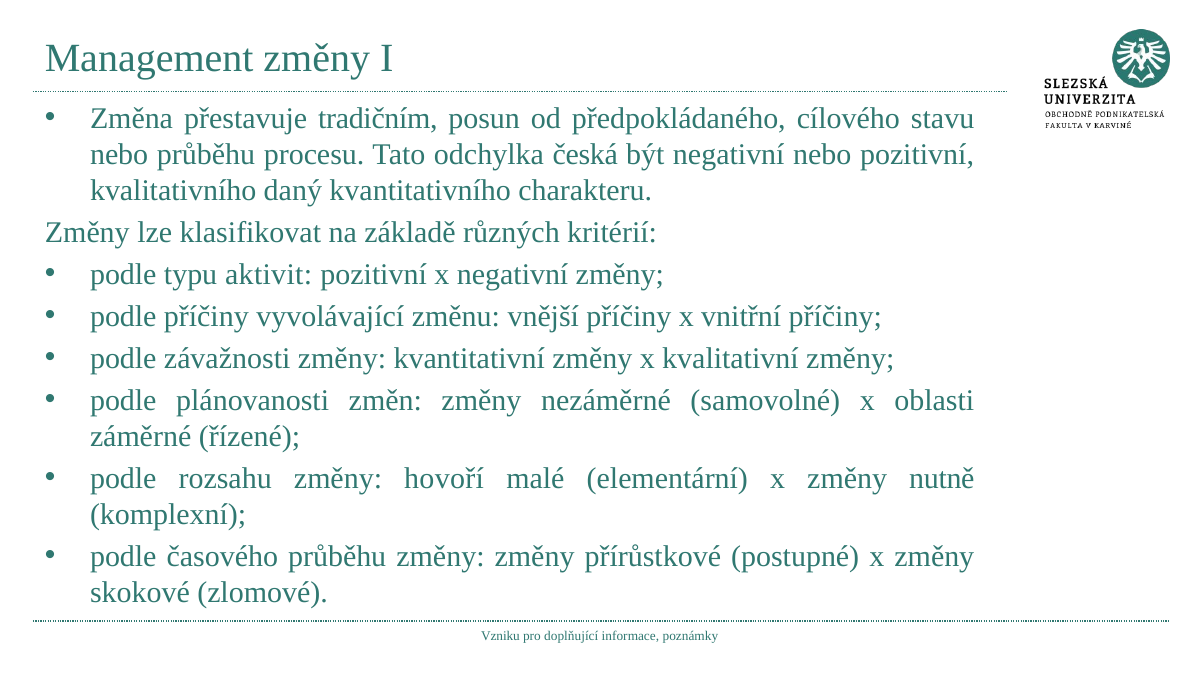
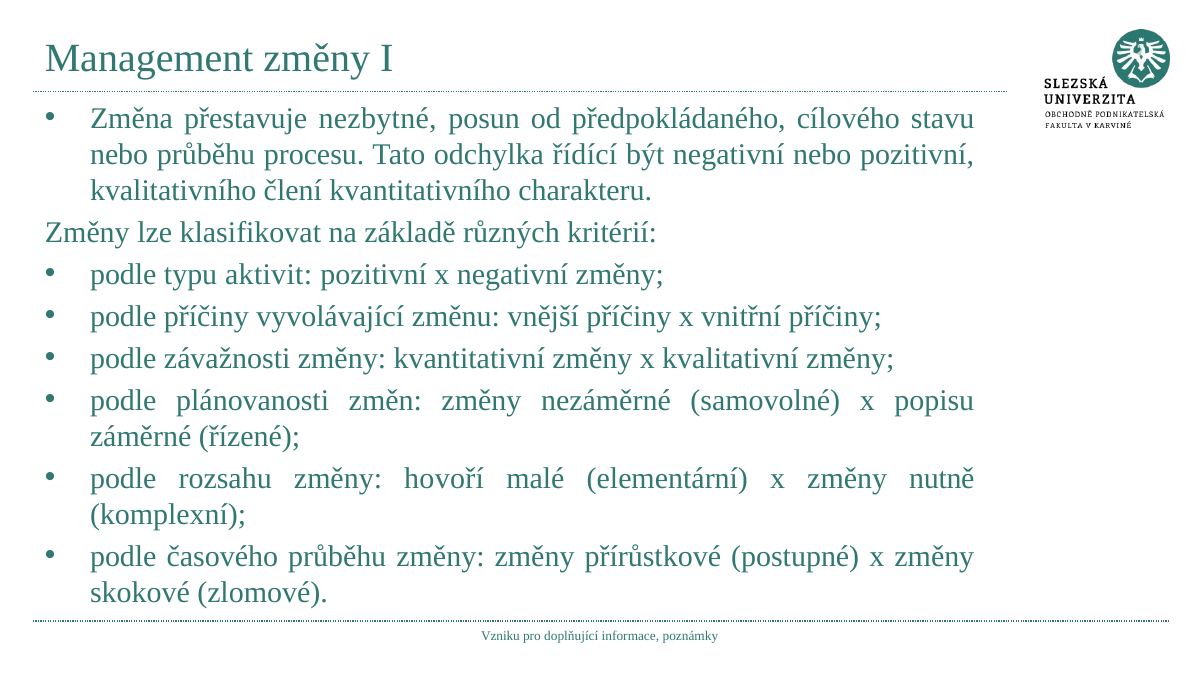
tradičním: tradičním -> nezbytné
česká: česká -> řídící
daný: daný -> člení
oblasti: oblasti -> popisu
